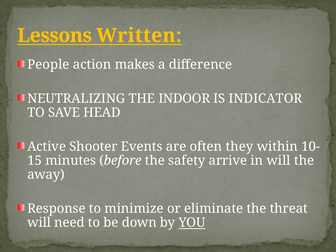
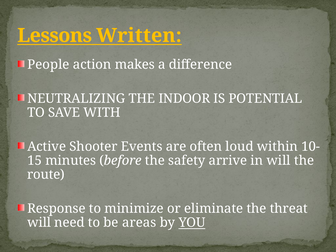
INDICATOR: INDICATOR -> POTENTIAL
HEAD: HEAD -> WITH
they: they -> loud
away: away -> route
down: down -> areas
